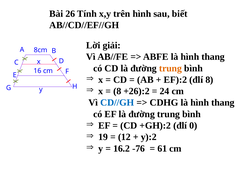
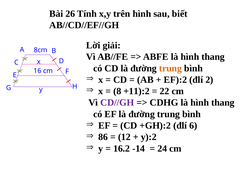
đlí 8: 8 -> 2
+26):2: +26):2 -> +11):2
24: 24 -> 22
CD//GH colour: blue -> purple
0: 0 -> 6
19: 19 -> 86
-76: -76 -> -14
61: 61 -> 24
